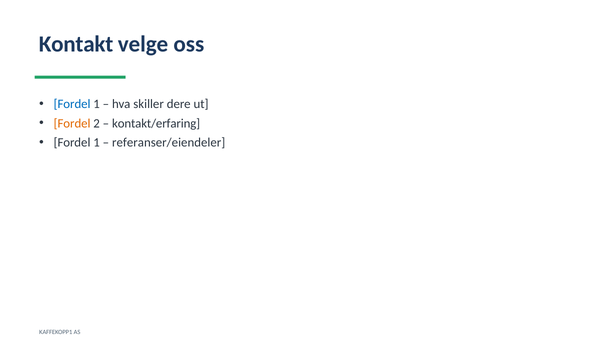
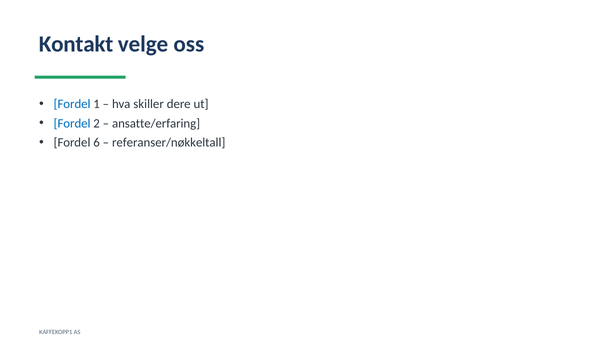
Fordel at (72, 124) colour: orange -> blue
kontakt/erfaring: kontakt/erfaring -> ansatte/erfaring
1 at (97, 143): 1 -> 6
referanser/eiendeler: referanser/eiendeler -> referanser/nøkkeltall
